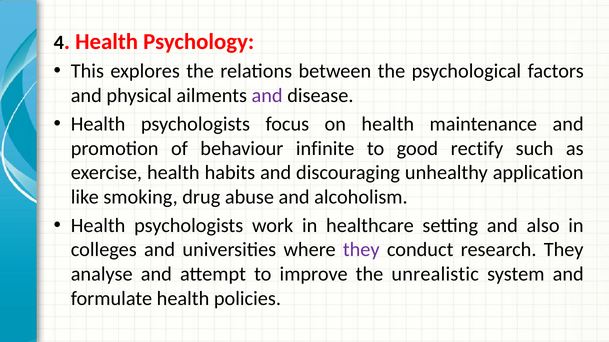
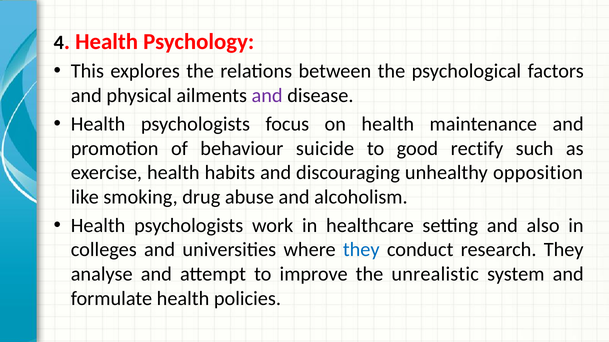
infinite: infinite -> suicide
application: application -> opposition
they at (361, 250) colour: purple -> blue
